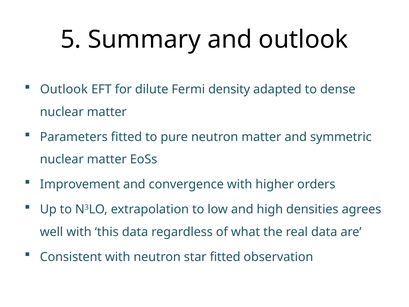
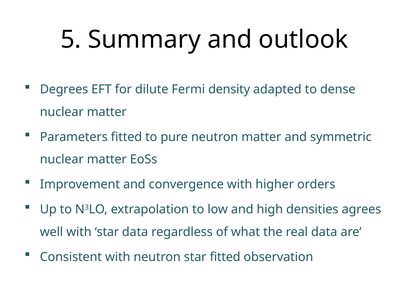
Outlook at (64, 89): Outlook -> Degrees
with this: this -> star
